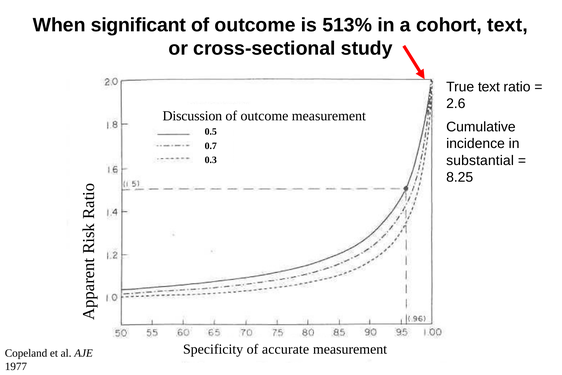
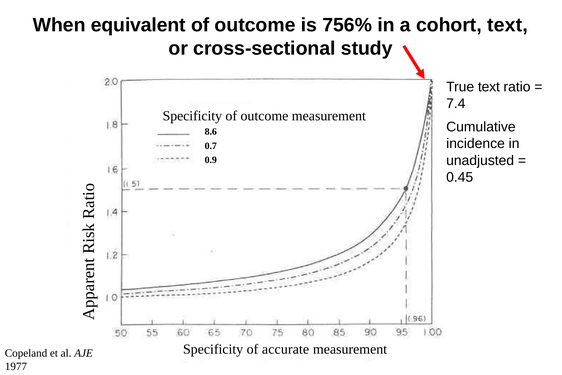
significant: significant -> equivalent
513%: 513% -> 756%
2.6: 2.6 -> 7.4
Discussion at (192, 116): Discussion -> Specificity
0.5: 0.5 -> 8.6
substantial: substantial -> unadjusted
0.3: 0.3 -> 0.9
8.25: 8.25 -> 0.45
